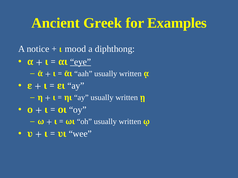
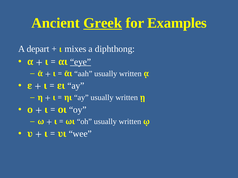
Greek underline: none -> present
notice: notice -> depart
mood: mood -> mixes
